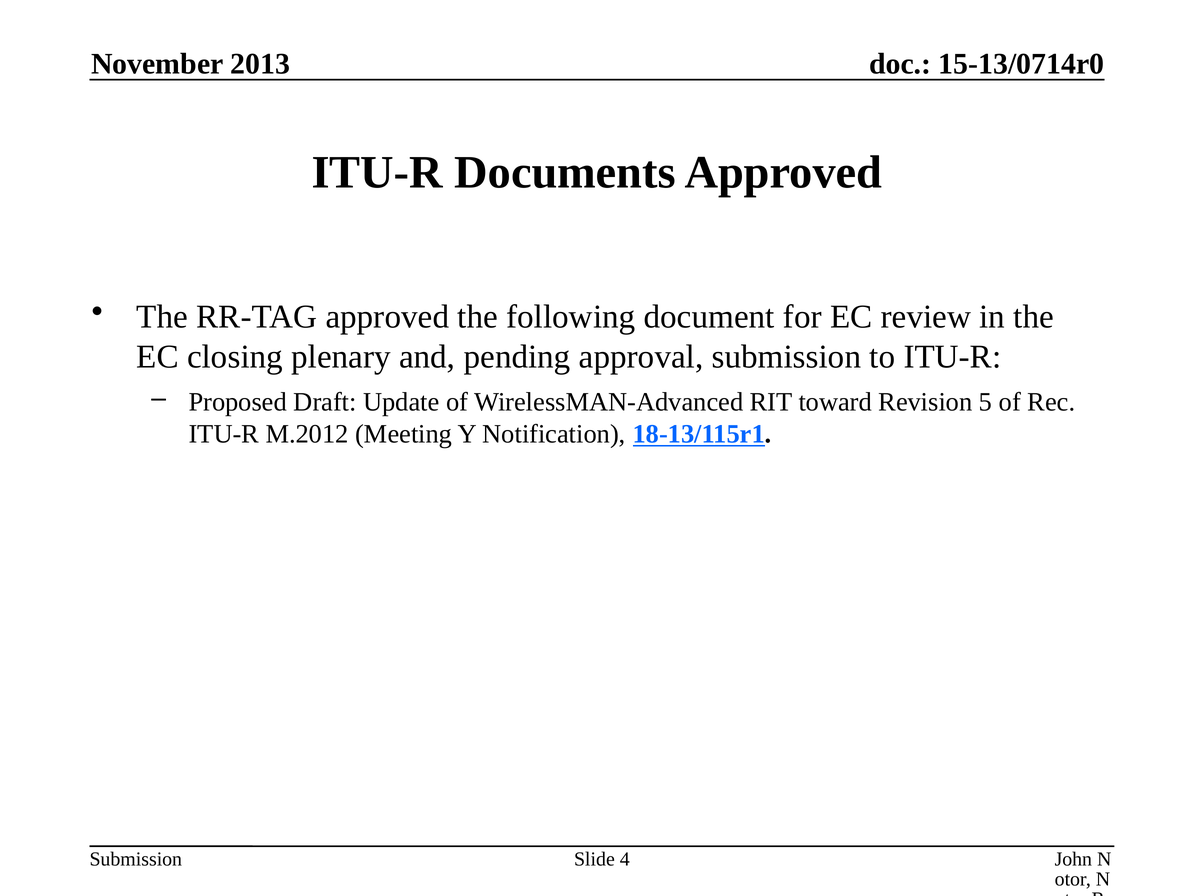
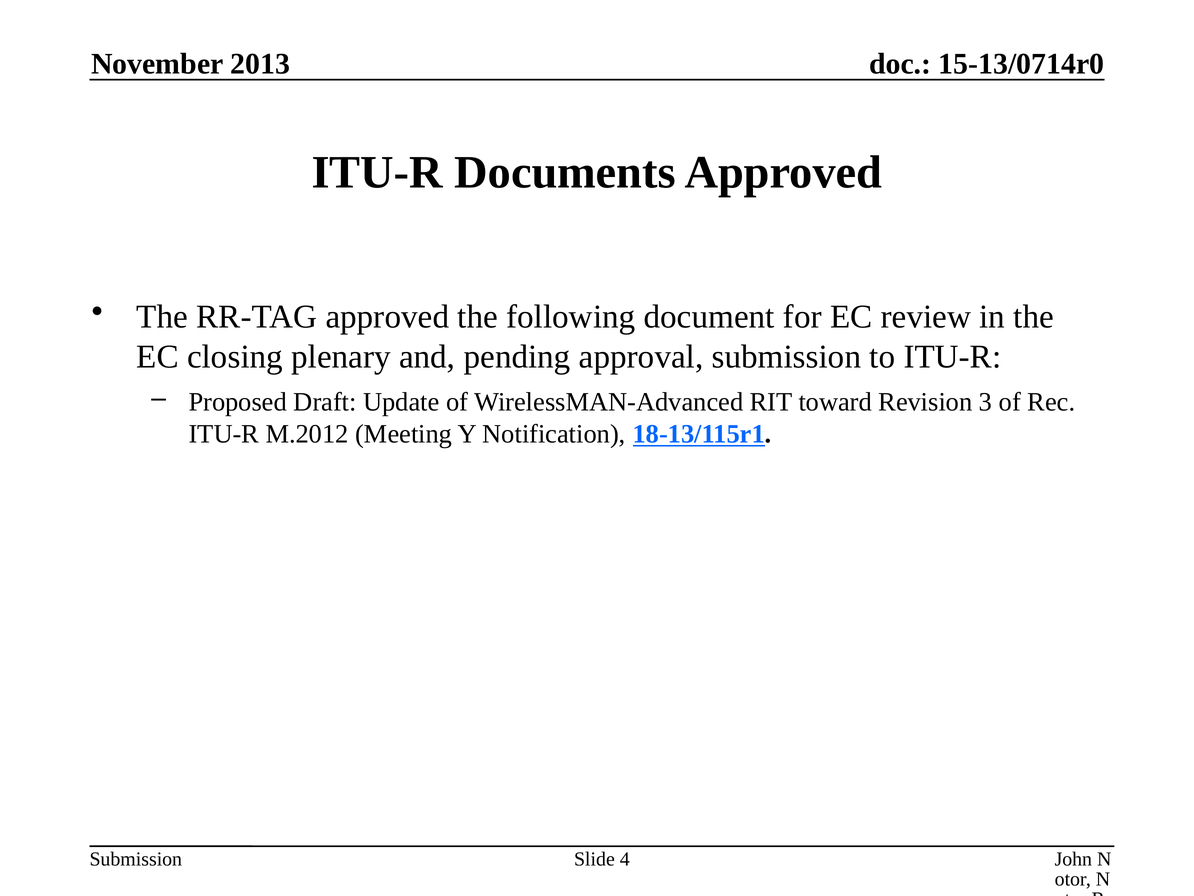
5: 5 -> 3
